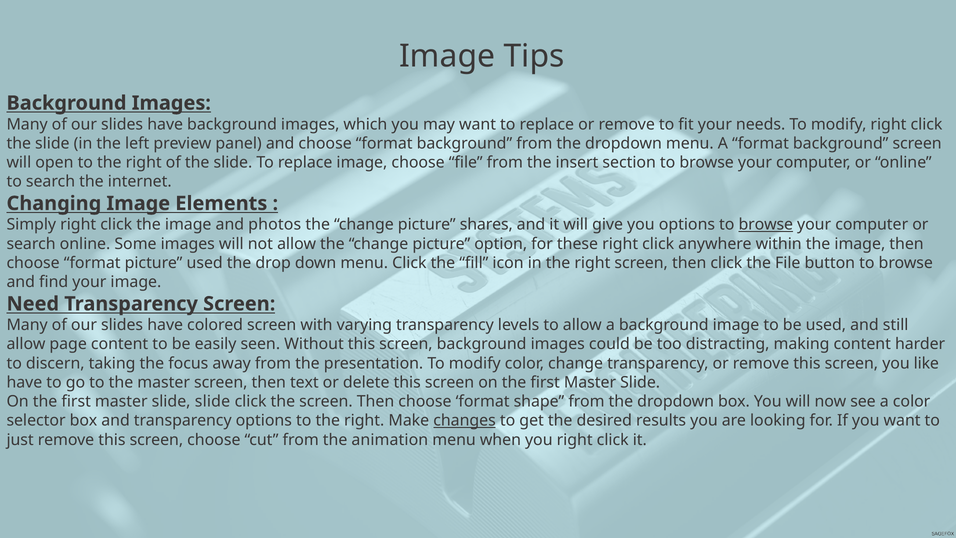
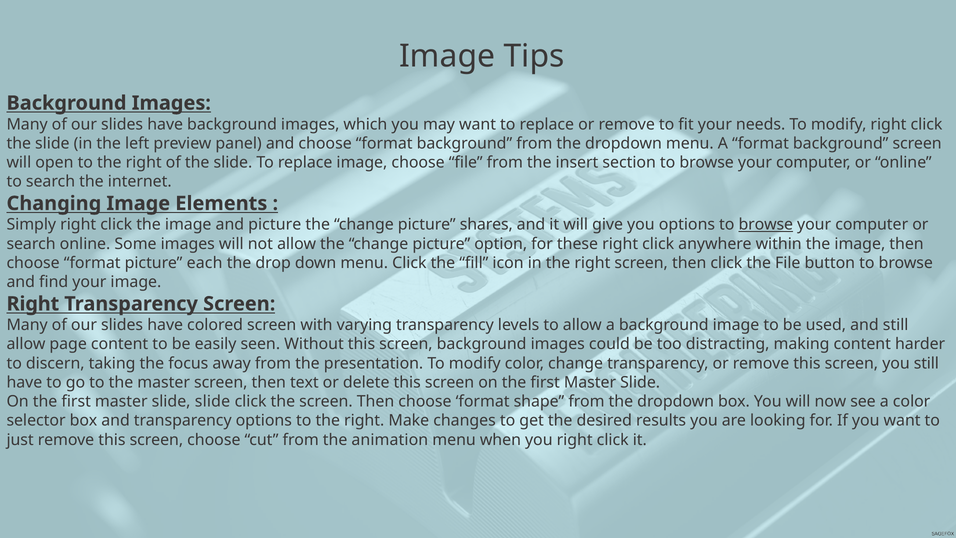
and photos: photos -> picture
picture used: used -> each
Need at (33, 304): Need -> Right
you like: like -> still
changes underline: present -> none
